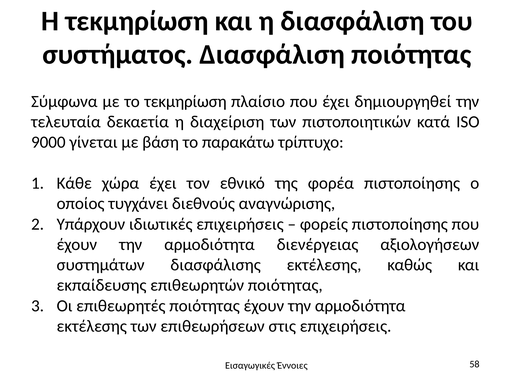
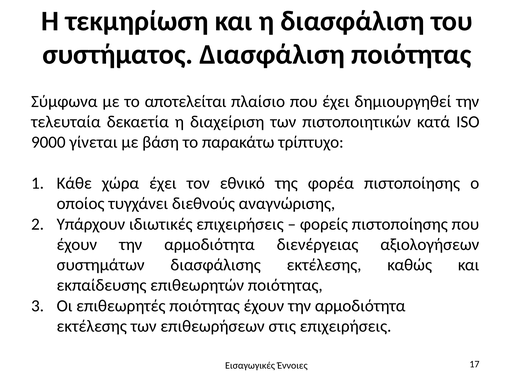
το τεκμηρίωση: τεκμηρίωση -> αποτελείται
58: 58 -> 17
